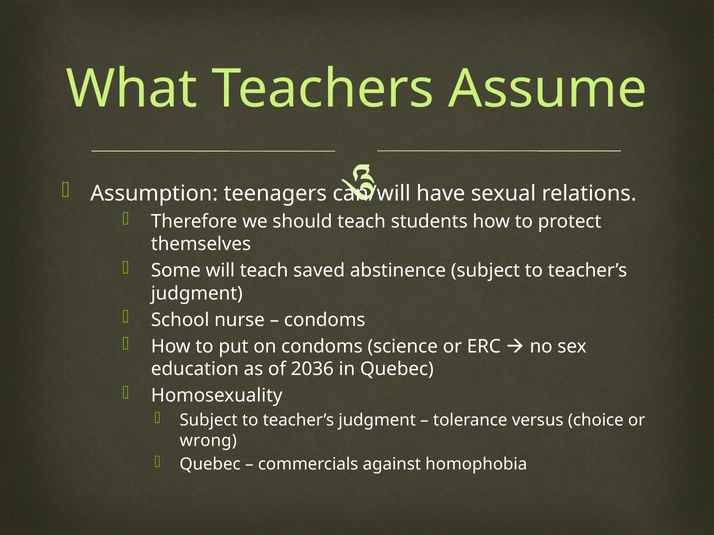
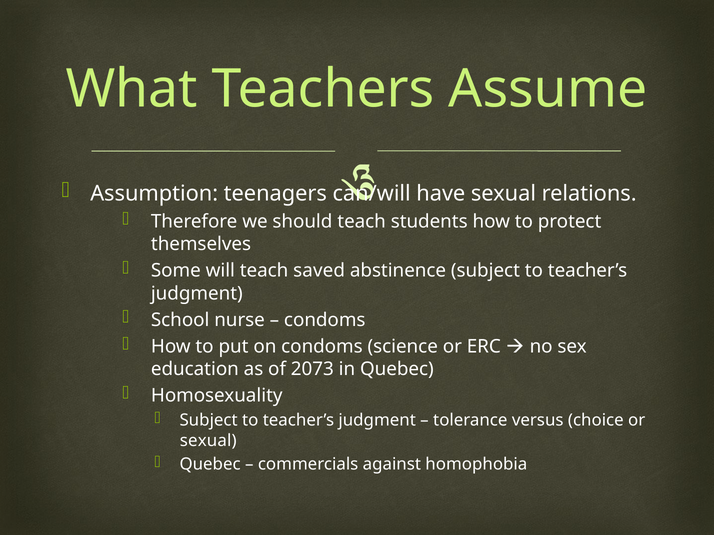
2036: 2036 -> 2073
wrong at (208, 441): wrong -> sexual
